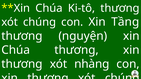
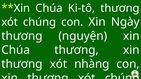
Tầng: Tầng -> Ngày
